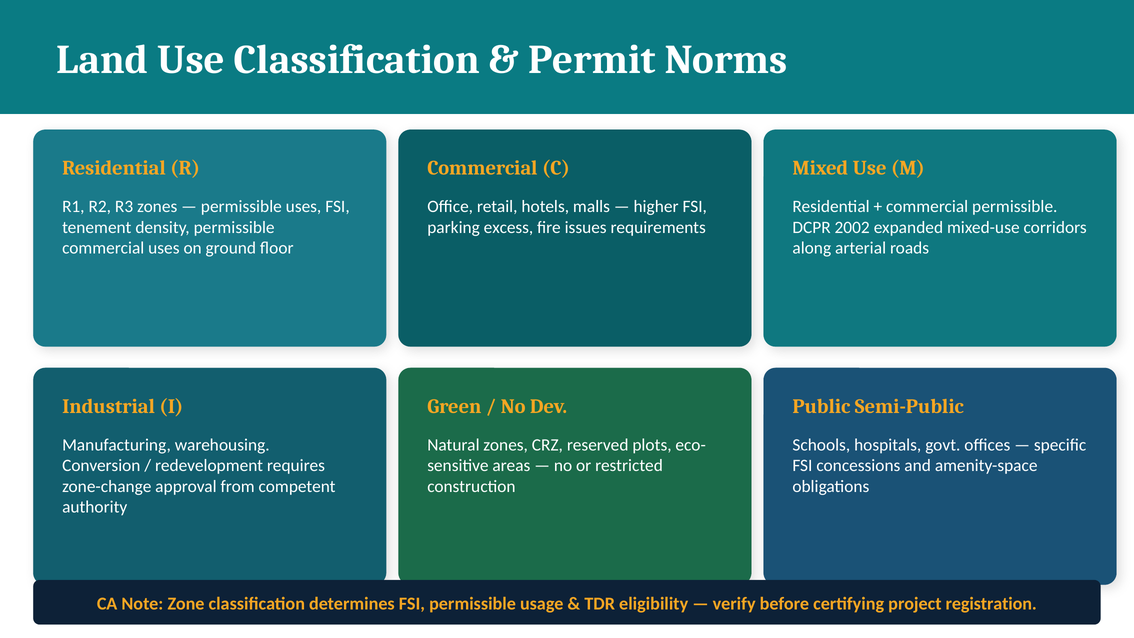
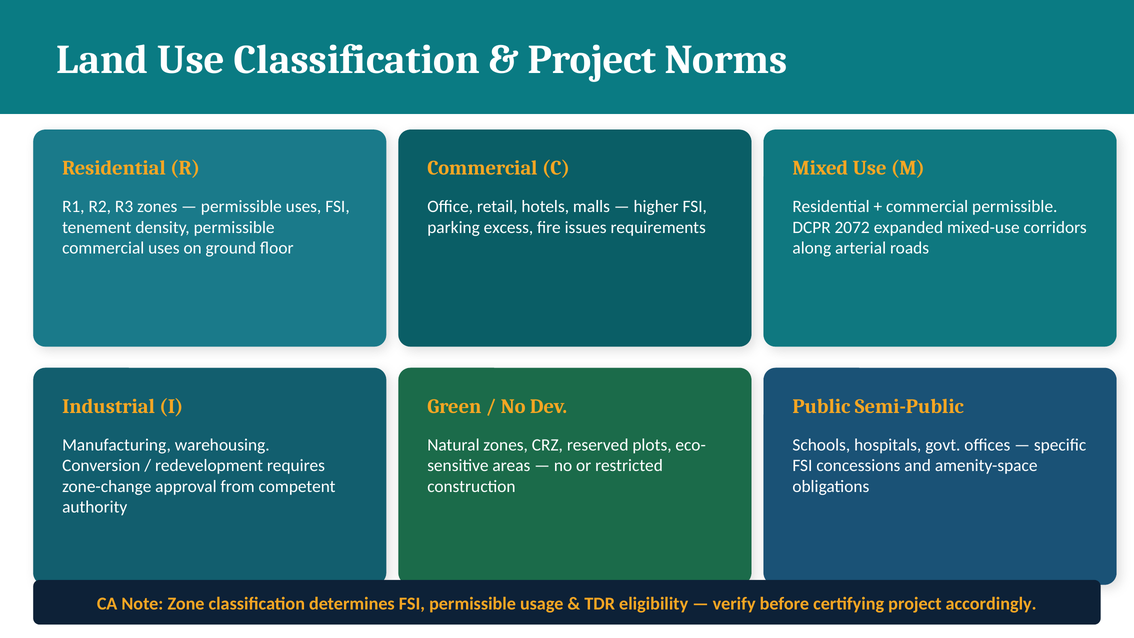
Permit at (592, 60): Permit -> Project
2002: 2002 -> 2072
registration: registration -> accordingly
